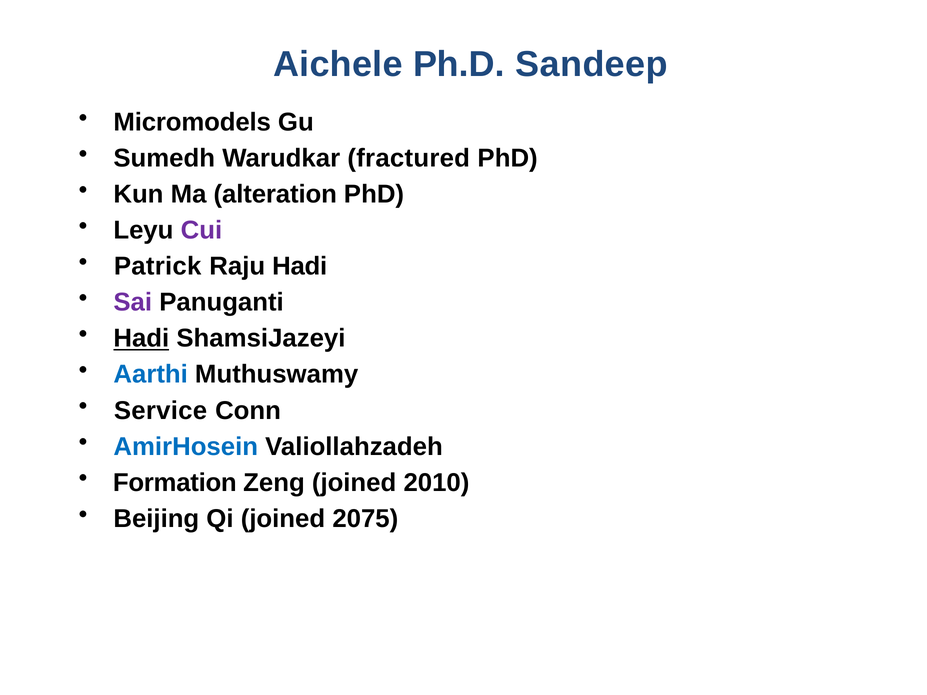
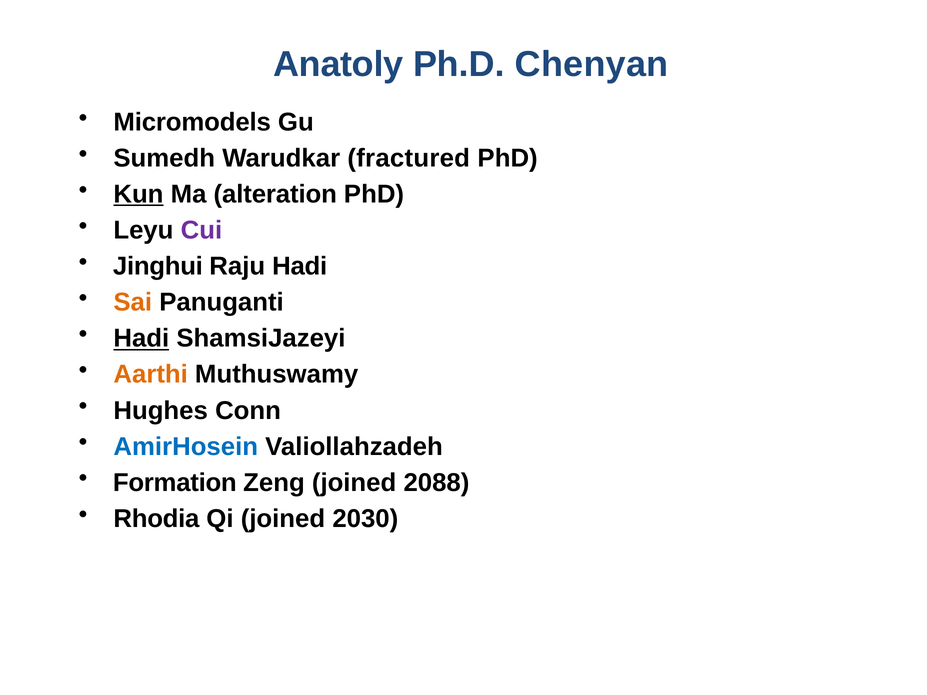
Aichele: Aichele -> Anatoly
Sandeep: Sandeep -> Chenyan
Kun underline: none -> present
Patrick: Patrick -> Jinghui
Sai colour: purple -> orange
Aarthi colour: blue -> orange
Service: Service -> Hughes
2010: 2010 -> 2088
Beijing: Beijing -> Rhodia
2075: 2075 -> 2030
